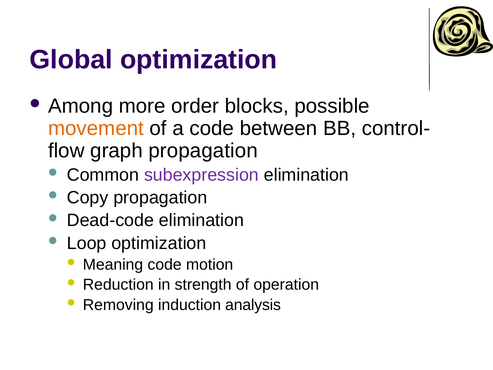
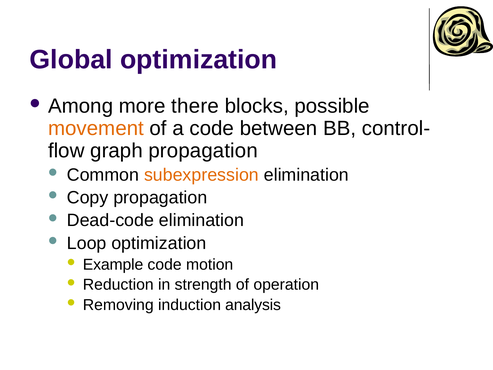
order: order -> there
subexpression colour: purple -> orange
Meaning: Meaning -> Example
